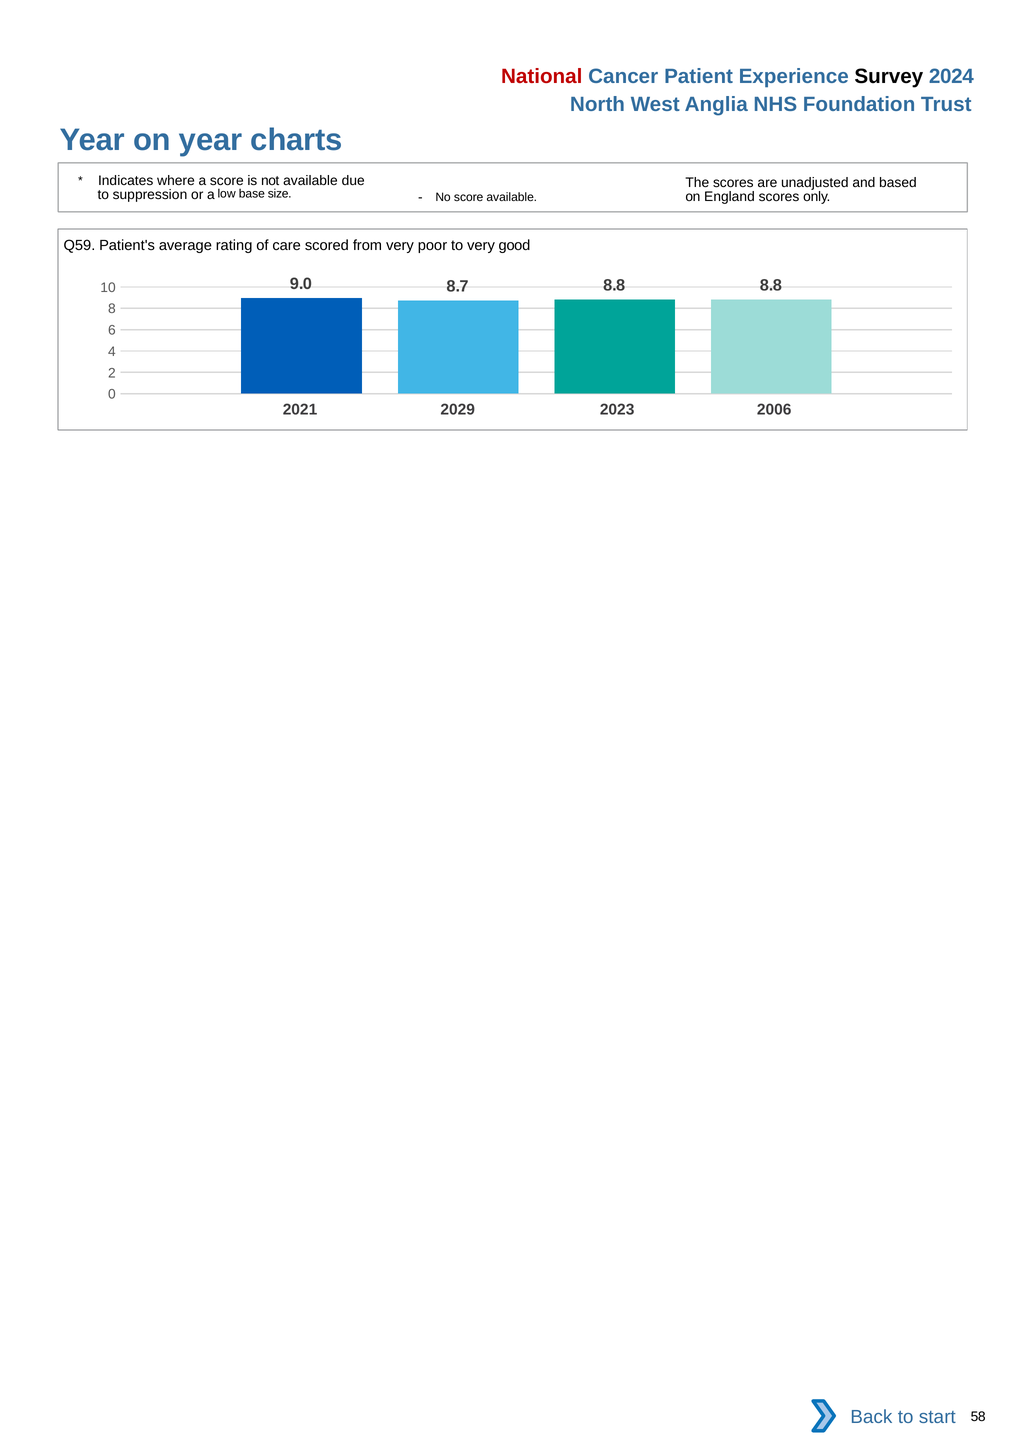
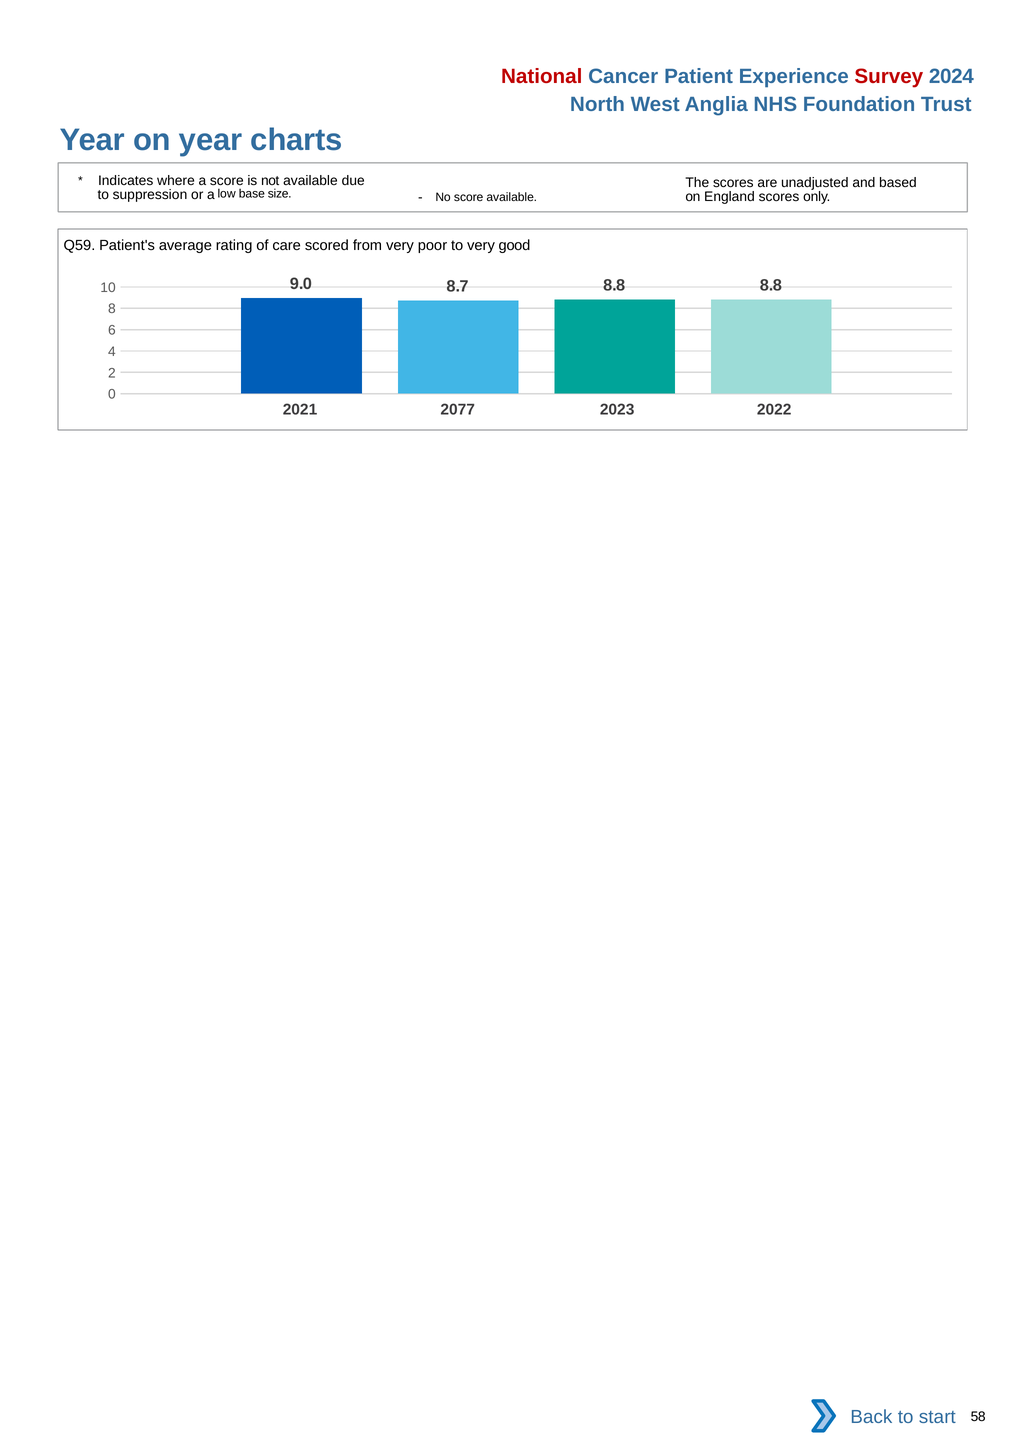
Survey colour: black -> red
2029: 2029 -> 2077
2006: 2006 -> 2022
